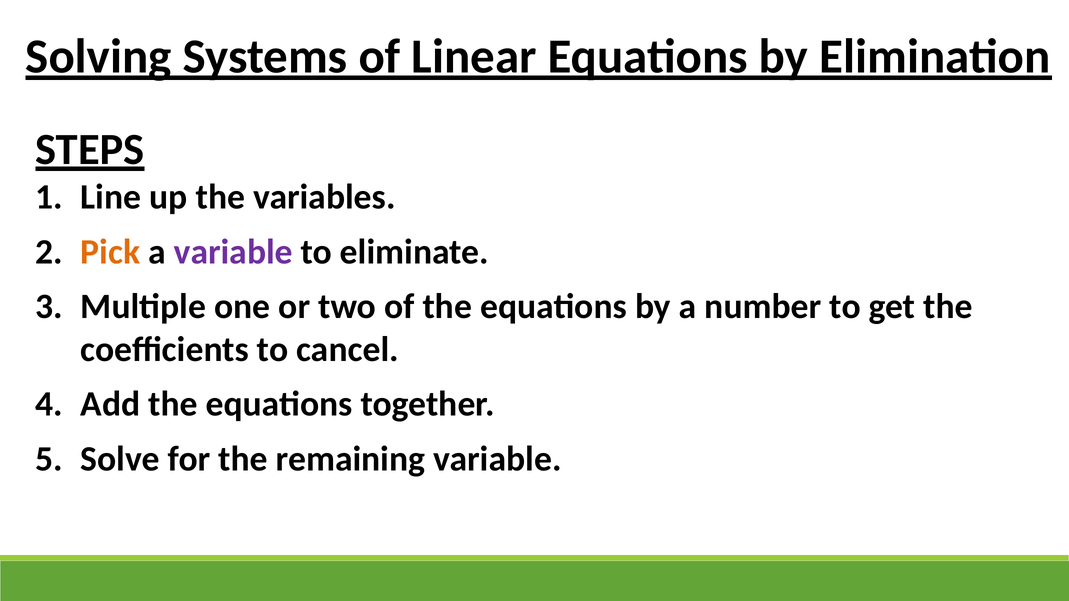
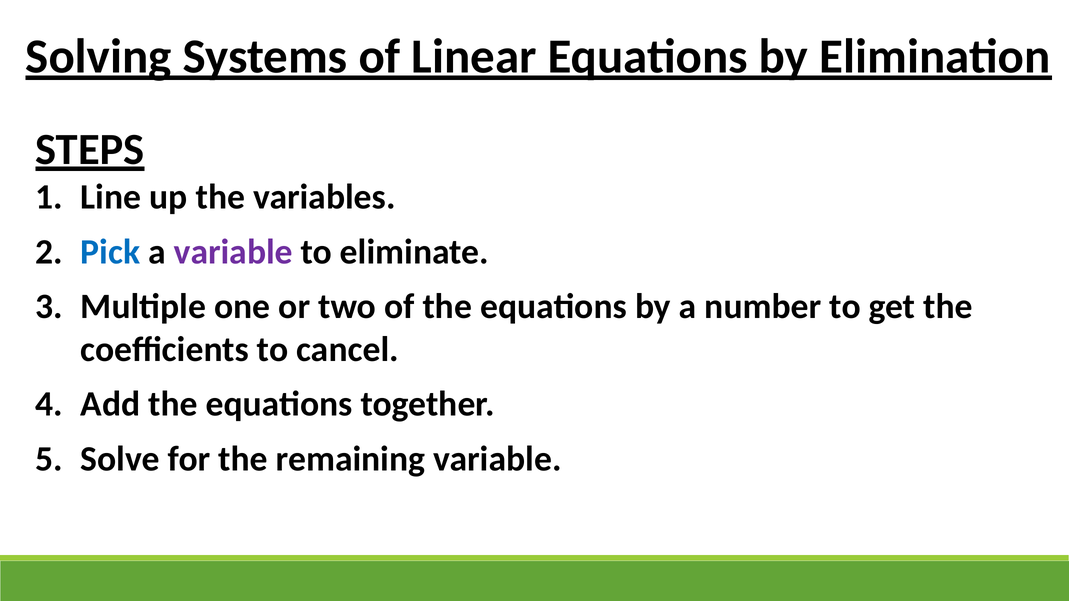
Pick colour: orange -> blue
